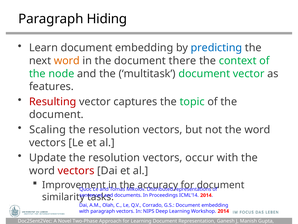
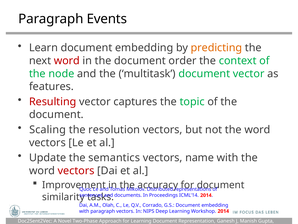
Hiding: Hiding -> Events
predicting colour: blue -> orange
word at (67, 61) colour: orange -> red
there: there -> order
Update the resolution: resolution -> semantics
occur: occur -> name
